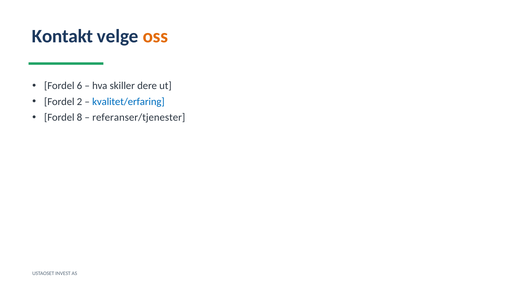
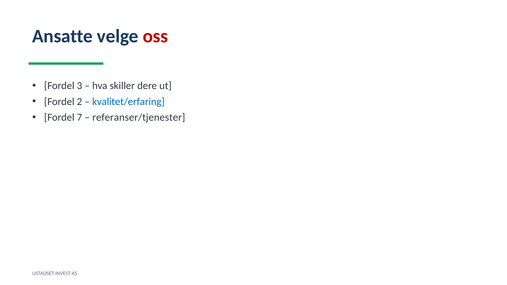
Kontakt: Kontakt -> Ansatte
oss colour: orange -> red
6: 6 -> 3
8: 8 -> 7
